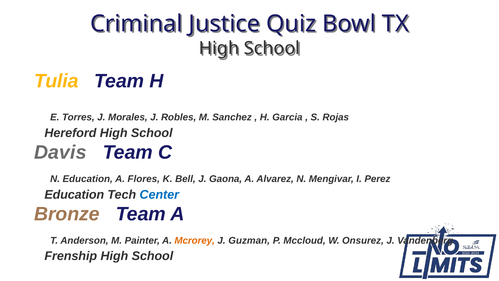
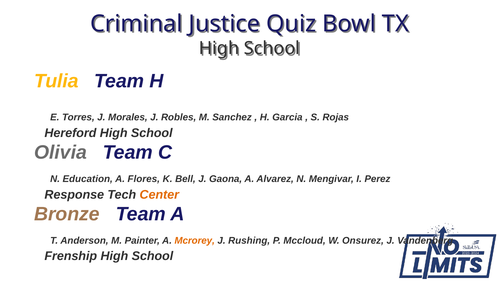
Davis: Davis -> Olivia
Education at (74, 194): Education -> Response
Center colour: blue -> orange
Guzman: Guzman -> Rushing
